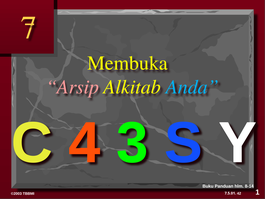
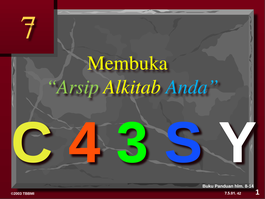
Arsip colour: pink -> light green
